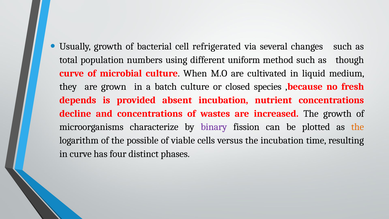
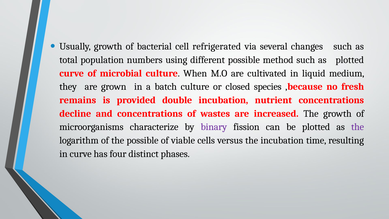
different uniform: uniform -> possible
as though: though -> plotted
depends: depends -> remains
absent: absent -> double
the at (358, 127) colour: orange -> purple
